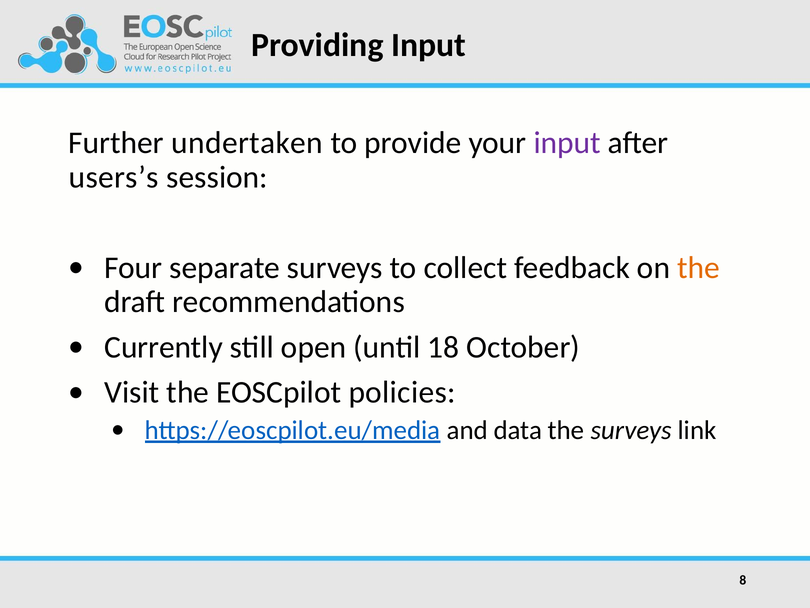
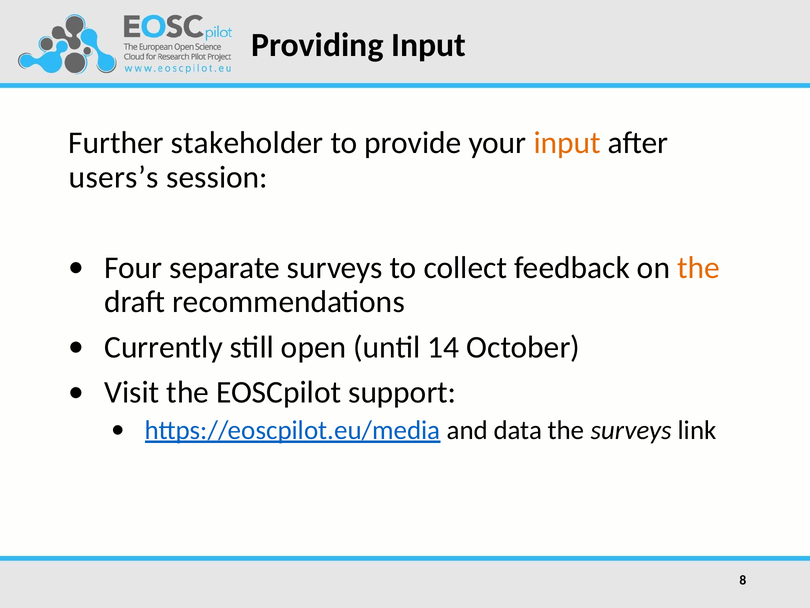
undertaken: undertaken -> stakeholder
input at (567, 143) colour: purple -> orange
18: 18 -> 14
policies: policies -> support
